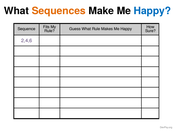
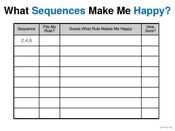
Sequences colour: orange -> blue
